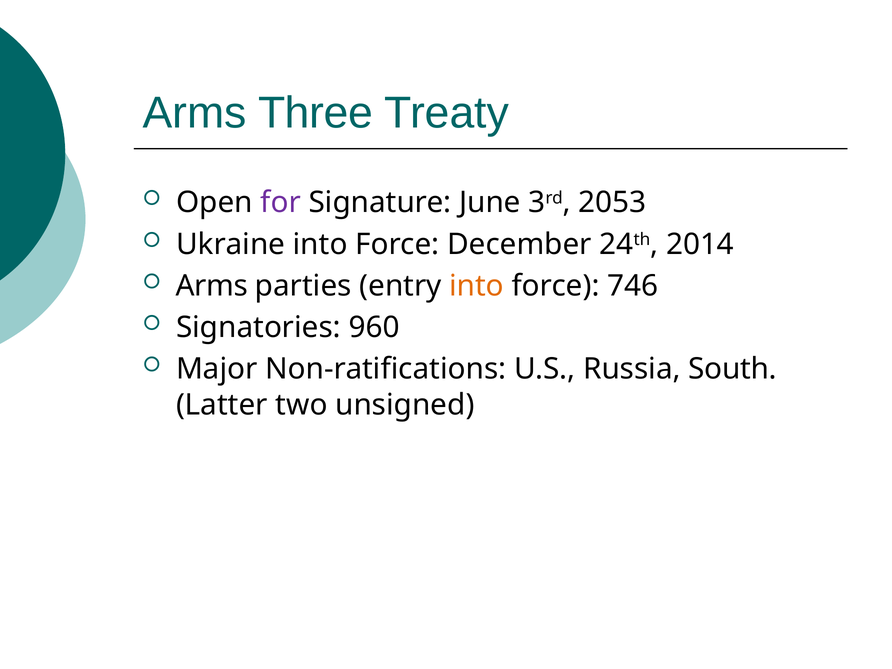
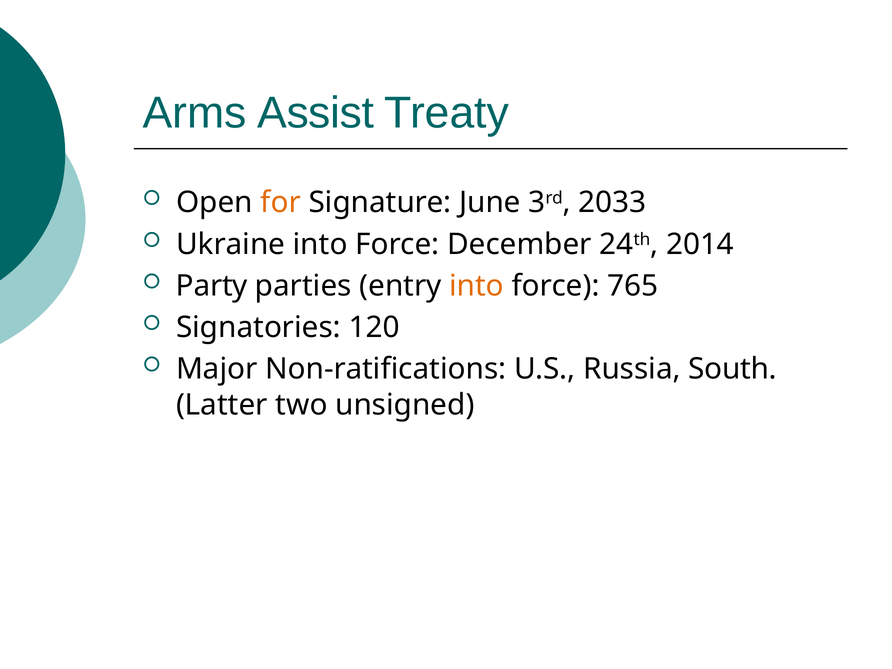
Three: Three -> Assist
for colour: purple -> orange
2053: 2053 -> 2033
Arms at (212, 286): Arms -> Party
746: 746 -> 765
960: 960 -> 120
